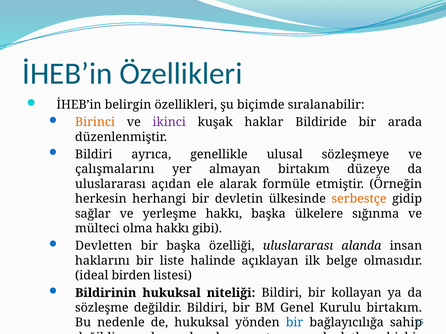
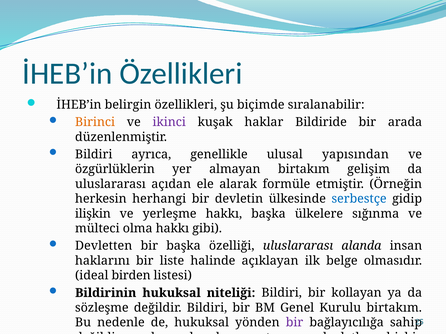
sözleşmeye: sözleşmeye -> yapısından
çalışmalarını: çalışmalarını -> özgürlüklerin
düzeye: düzeye -> gelişim
serbestçe colour: orange -> blue
sağlar: sağlar -> ilişkin
bir at (295, 323) colour: blue -> purple
